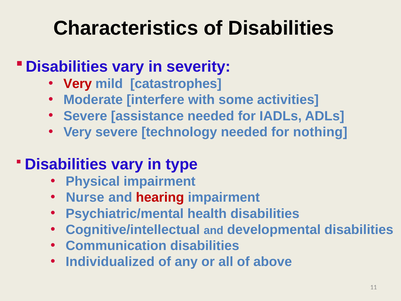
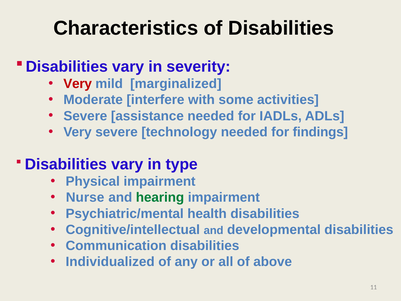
catastrophes: catastrophes -> marginalized
nothing: nothing -> findings
hearing colour: red -> green
